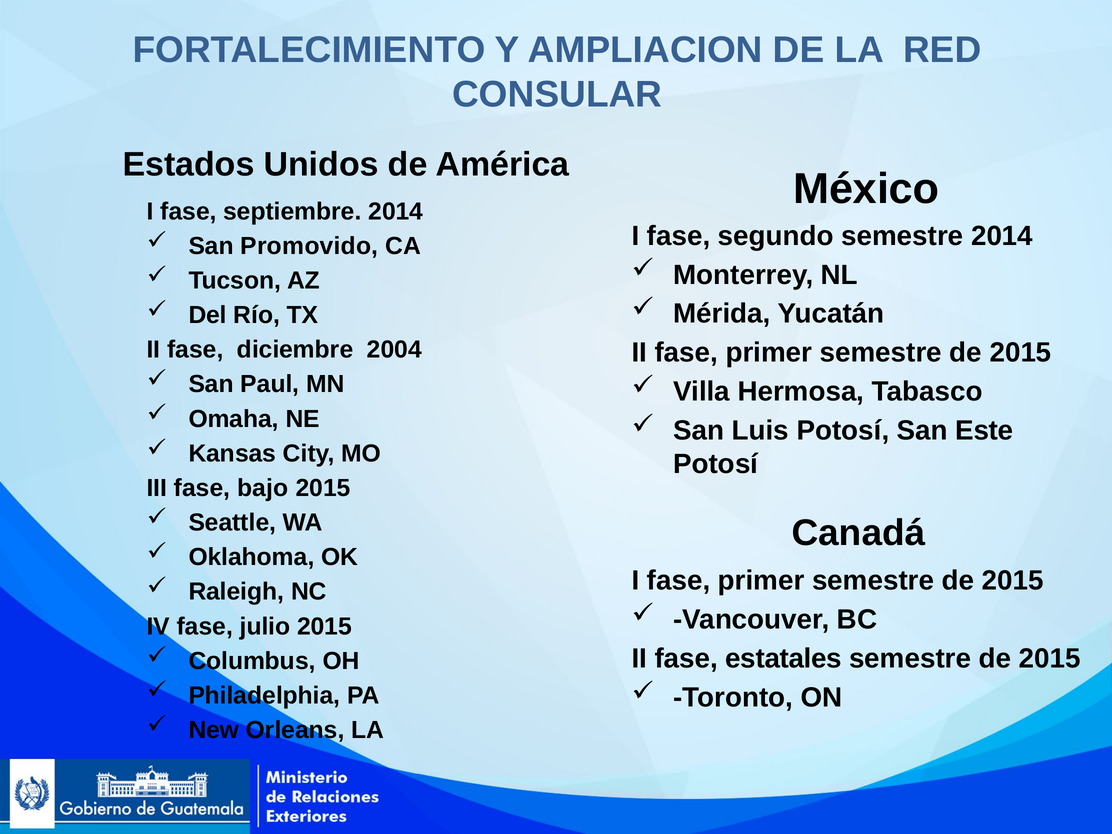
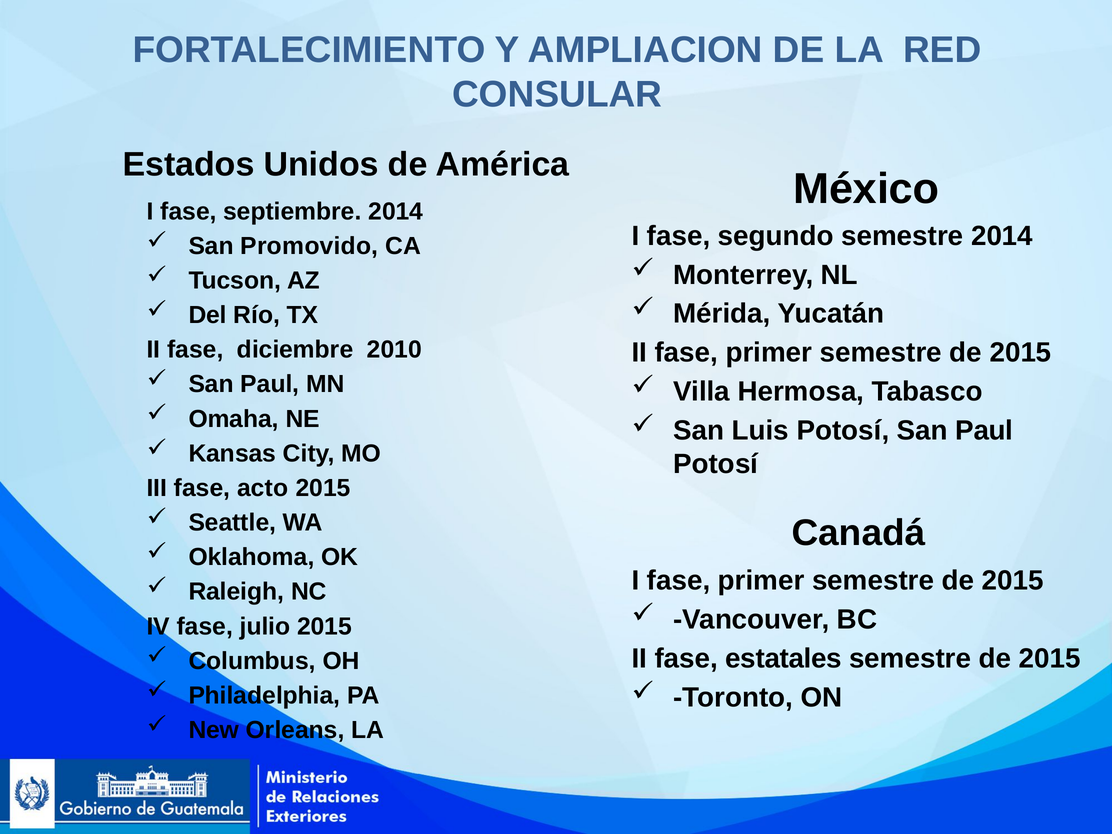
2004: 2004 -> 2010
Potosí San Este: Este -> Paul
bajo: bajo -> acto
